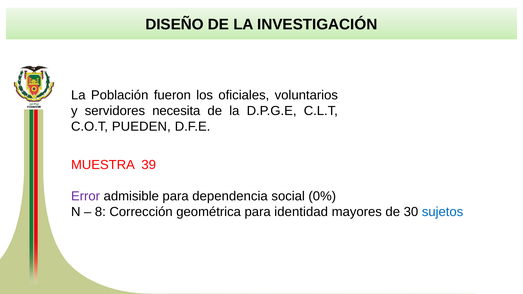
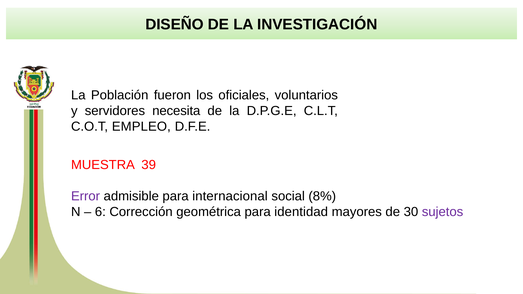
PUEDEN: PUEDEN -> EMPLEO
dependencia: dependencia -> internacional
0%: 0% -> 8%
8: 8 -> 6
sujetos colour: blue -> purple
